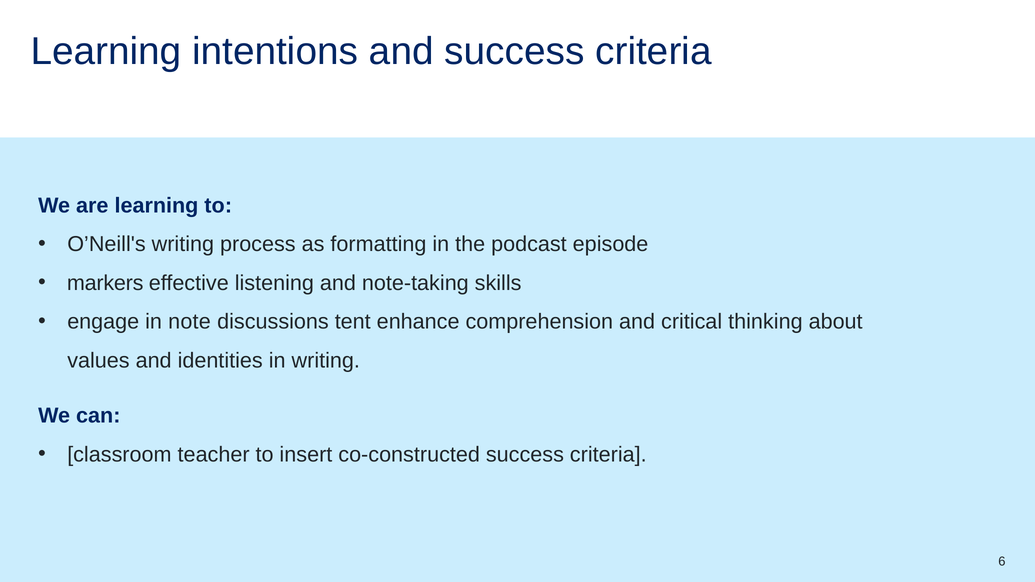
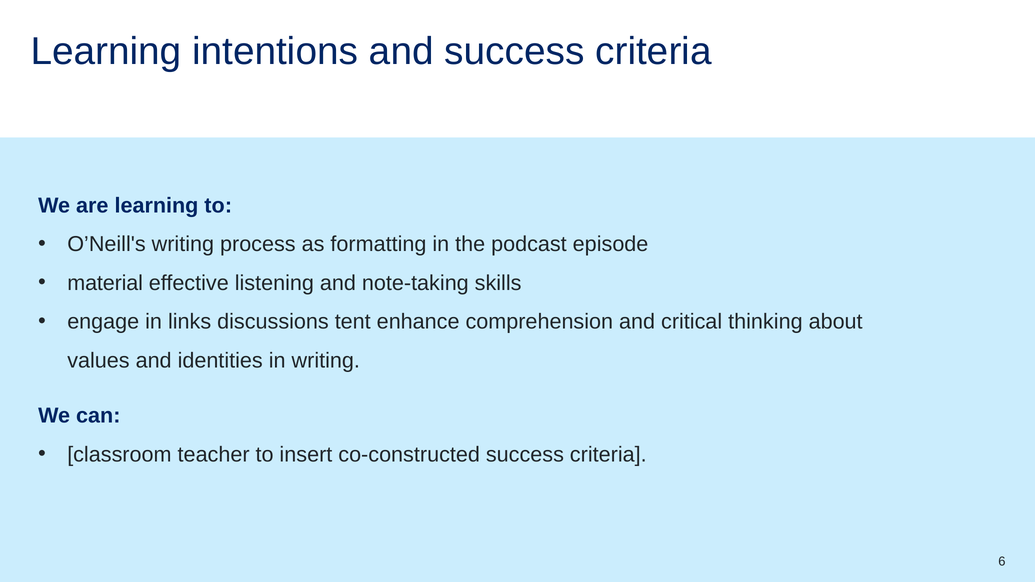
markers: markers -> material
note: note -> links
